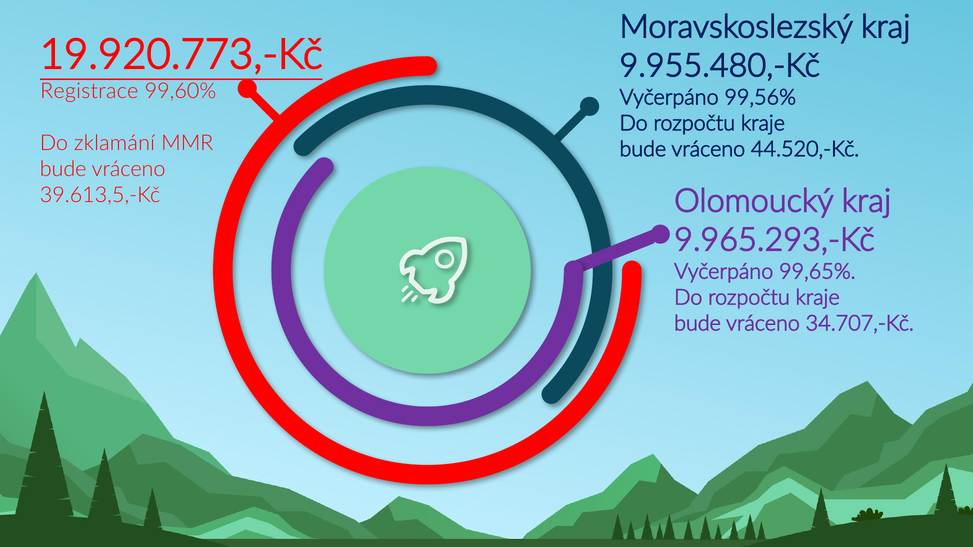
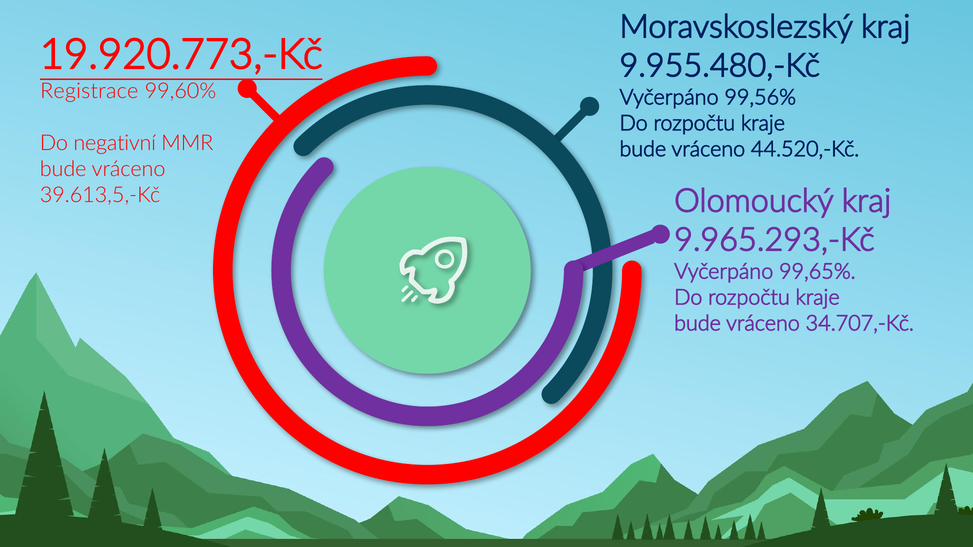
zklamání: zklamání -> negativní
